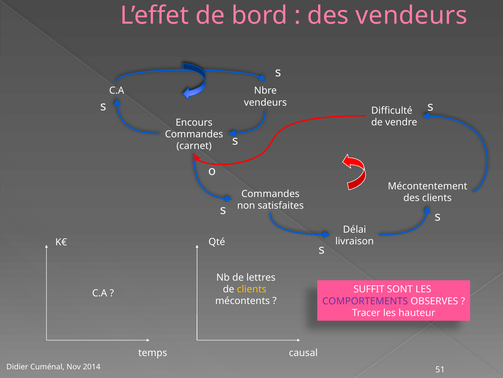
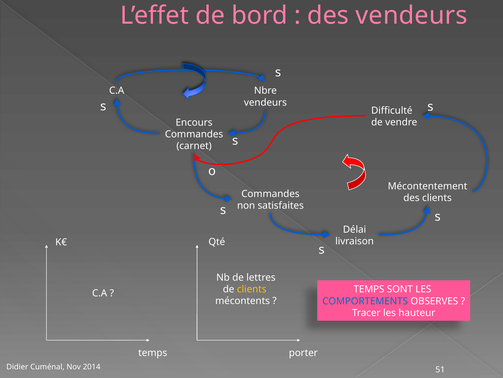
SUFFIT at (369, 289): SUFFIT -> TEMPS
COMPORTEMENTS colour: purple -> blue
causal: causal -> porter
